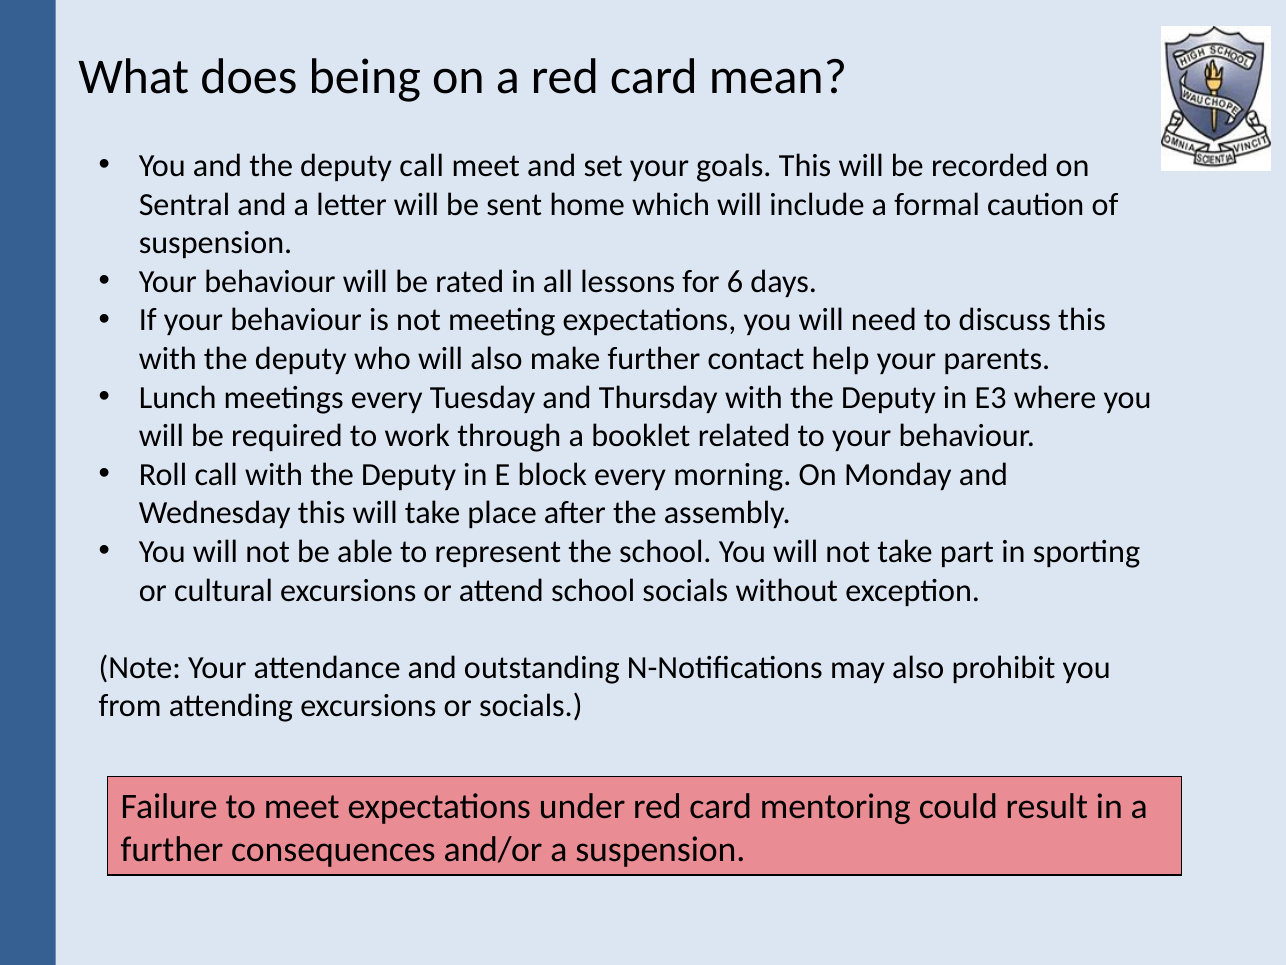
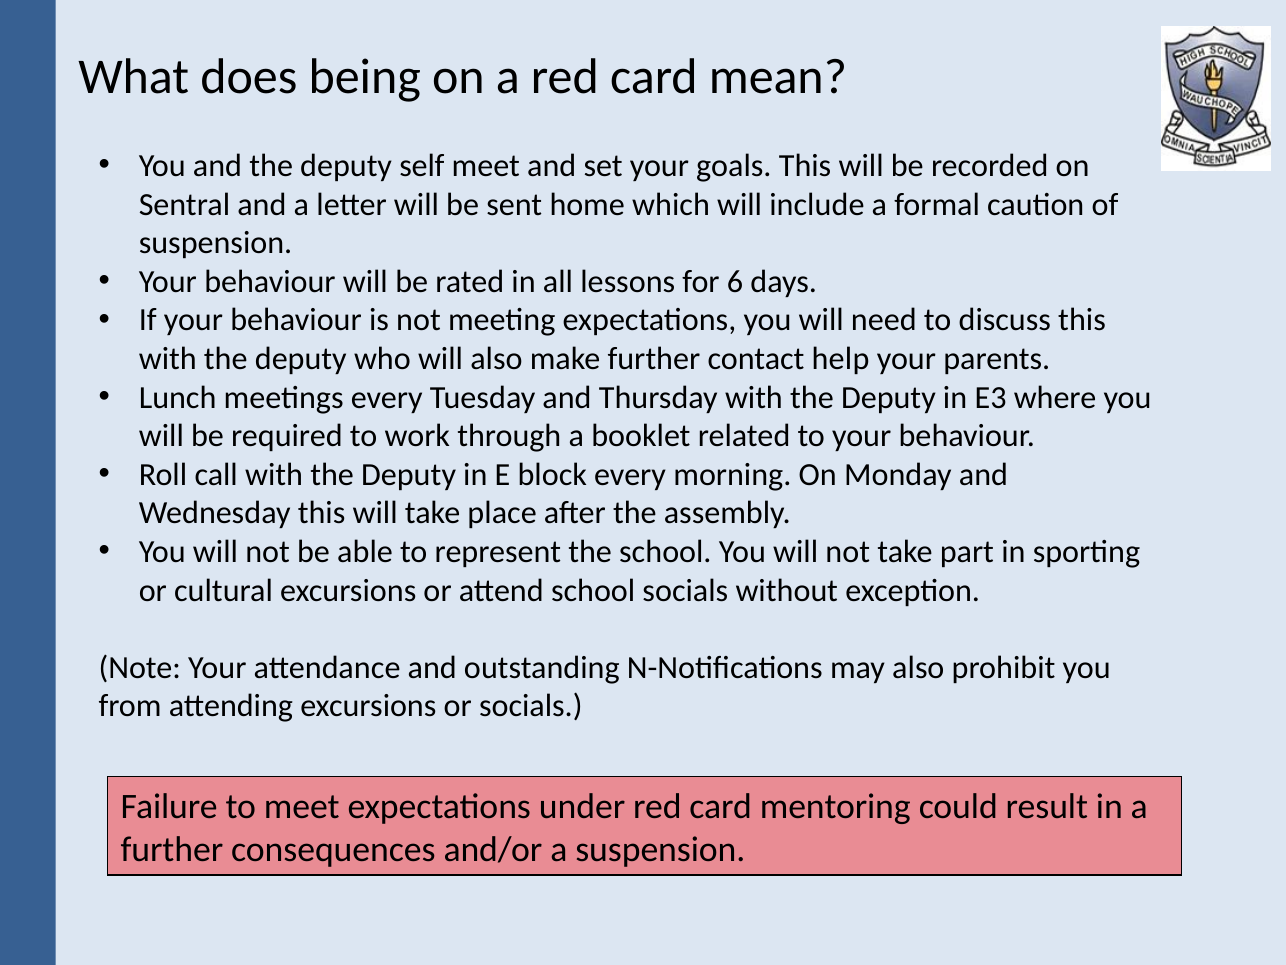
deputy call: call -> self
